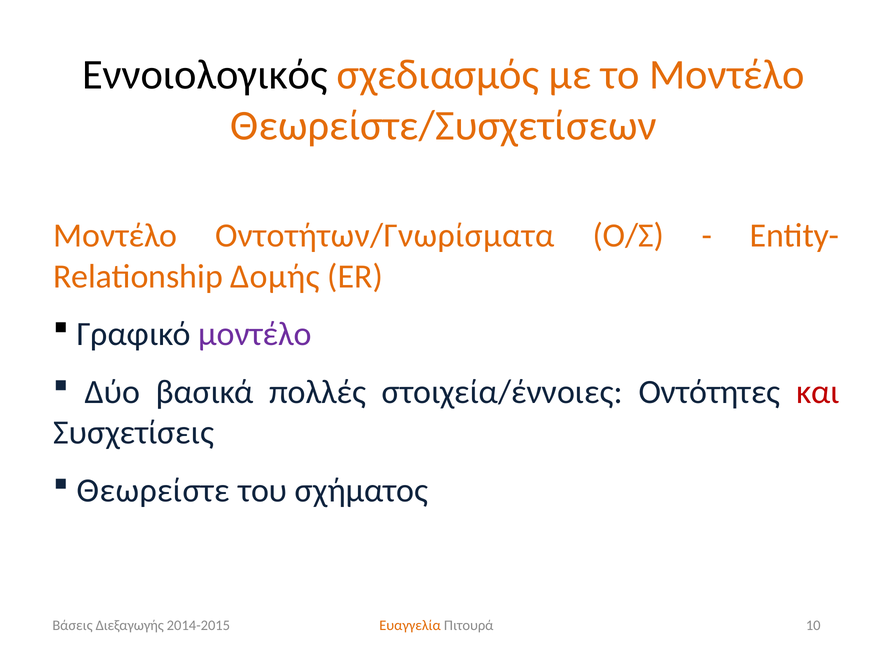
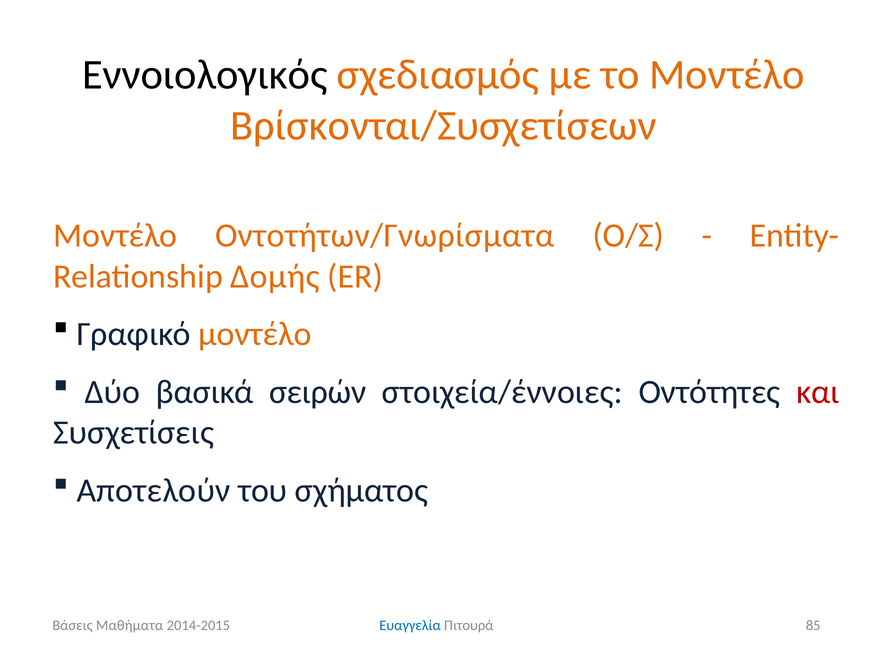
Θεωρείστε/Συσχετίσεων: Θεωρείστε/Συσχετίσεων -> Βρίσκονται/Συσχετίσεων
μοντέλο at (255, 334) colour: purple -> orange
πολλές: πολλές -> σειρών
Θεωρείστε: Θεωρείστε -> Αποτελούν
Διεξαγωγής: Διεξαγωγής -> Μαθήματα
Ευαγγελία colour: orange -> blue
10: 10 -> 85
